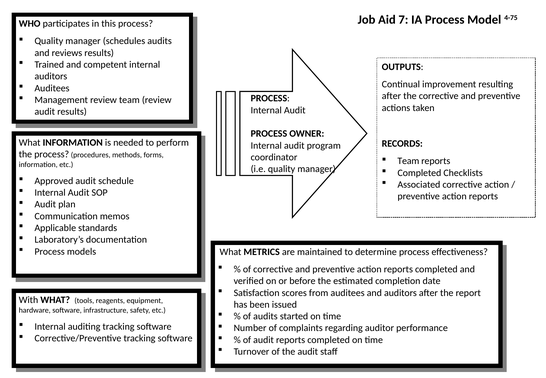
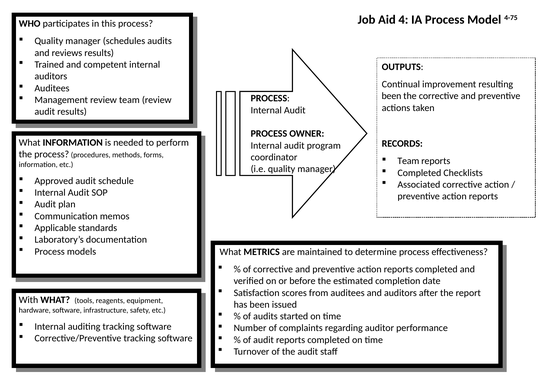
7: 7 -> 4
after at (391, 96): after -> been
